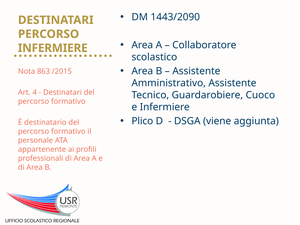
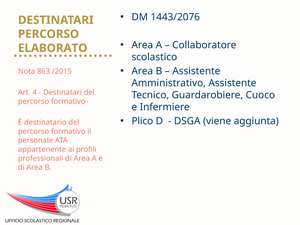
1443/2090: 1443/2090 -> 1443/2076
INFERMIERE at (53, 48): INFERMIERE -> ELABORATO
